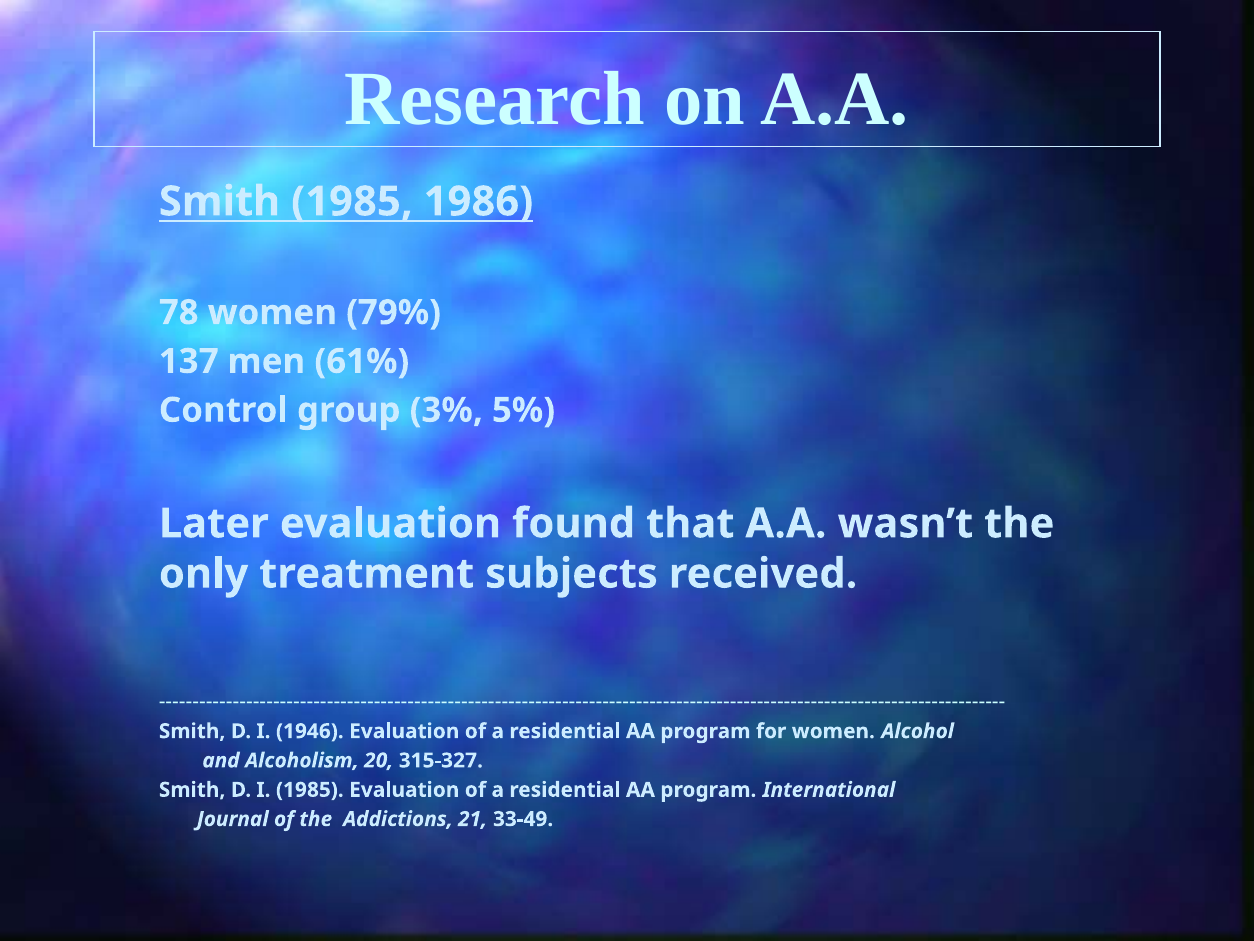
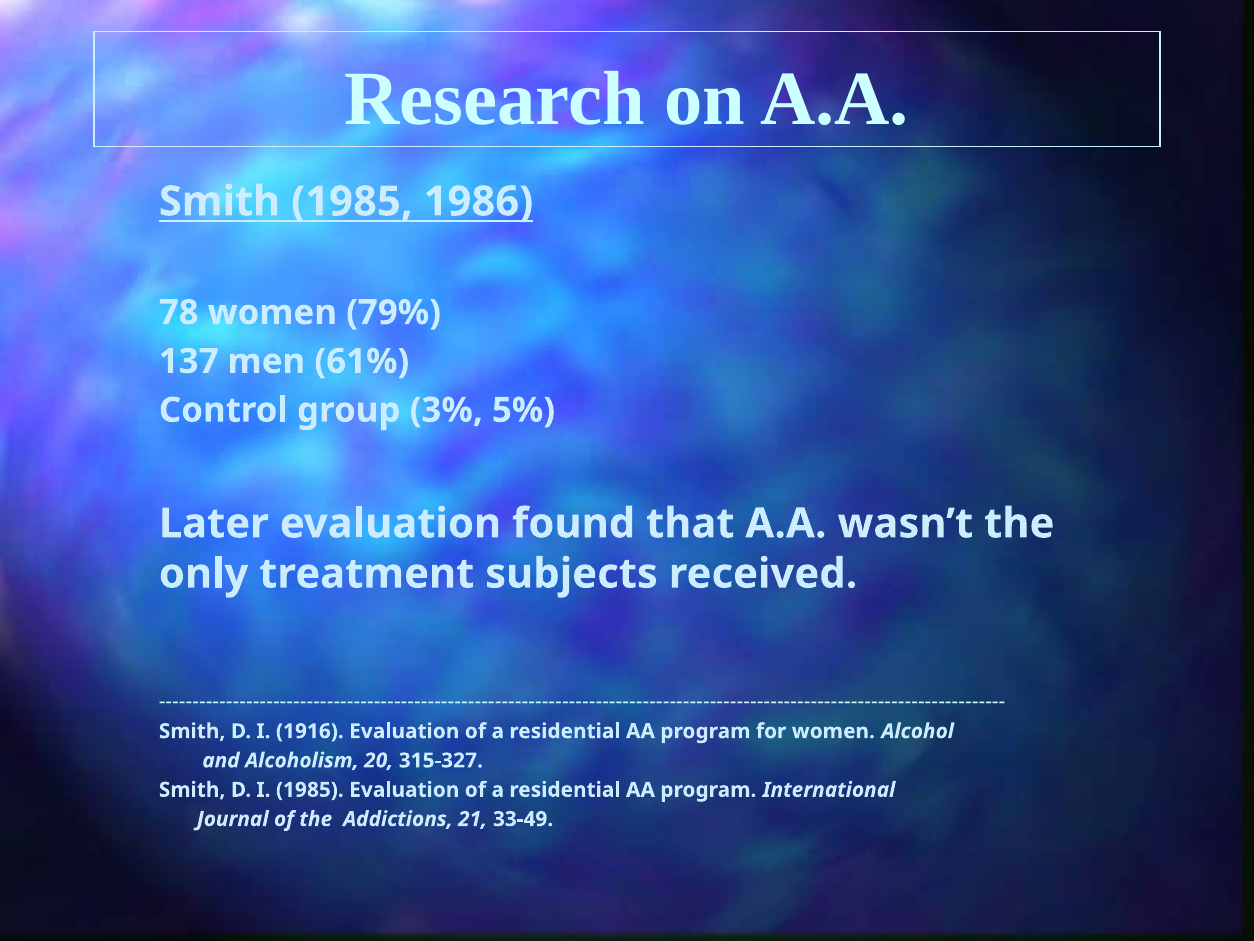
1946: 1946 -> 1916
